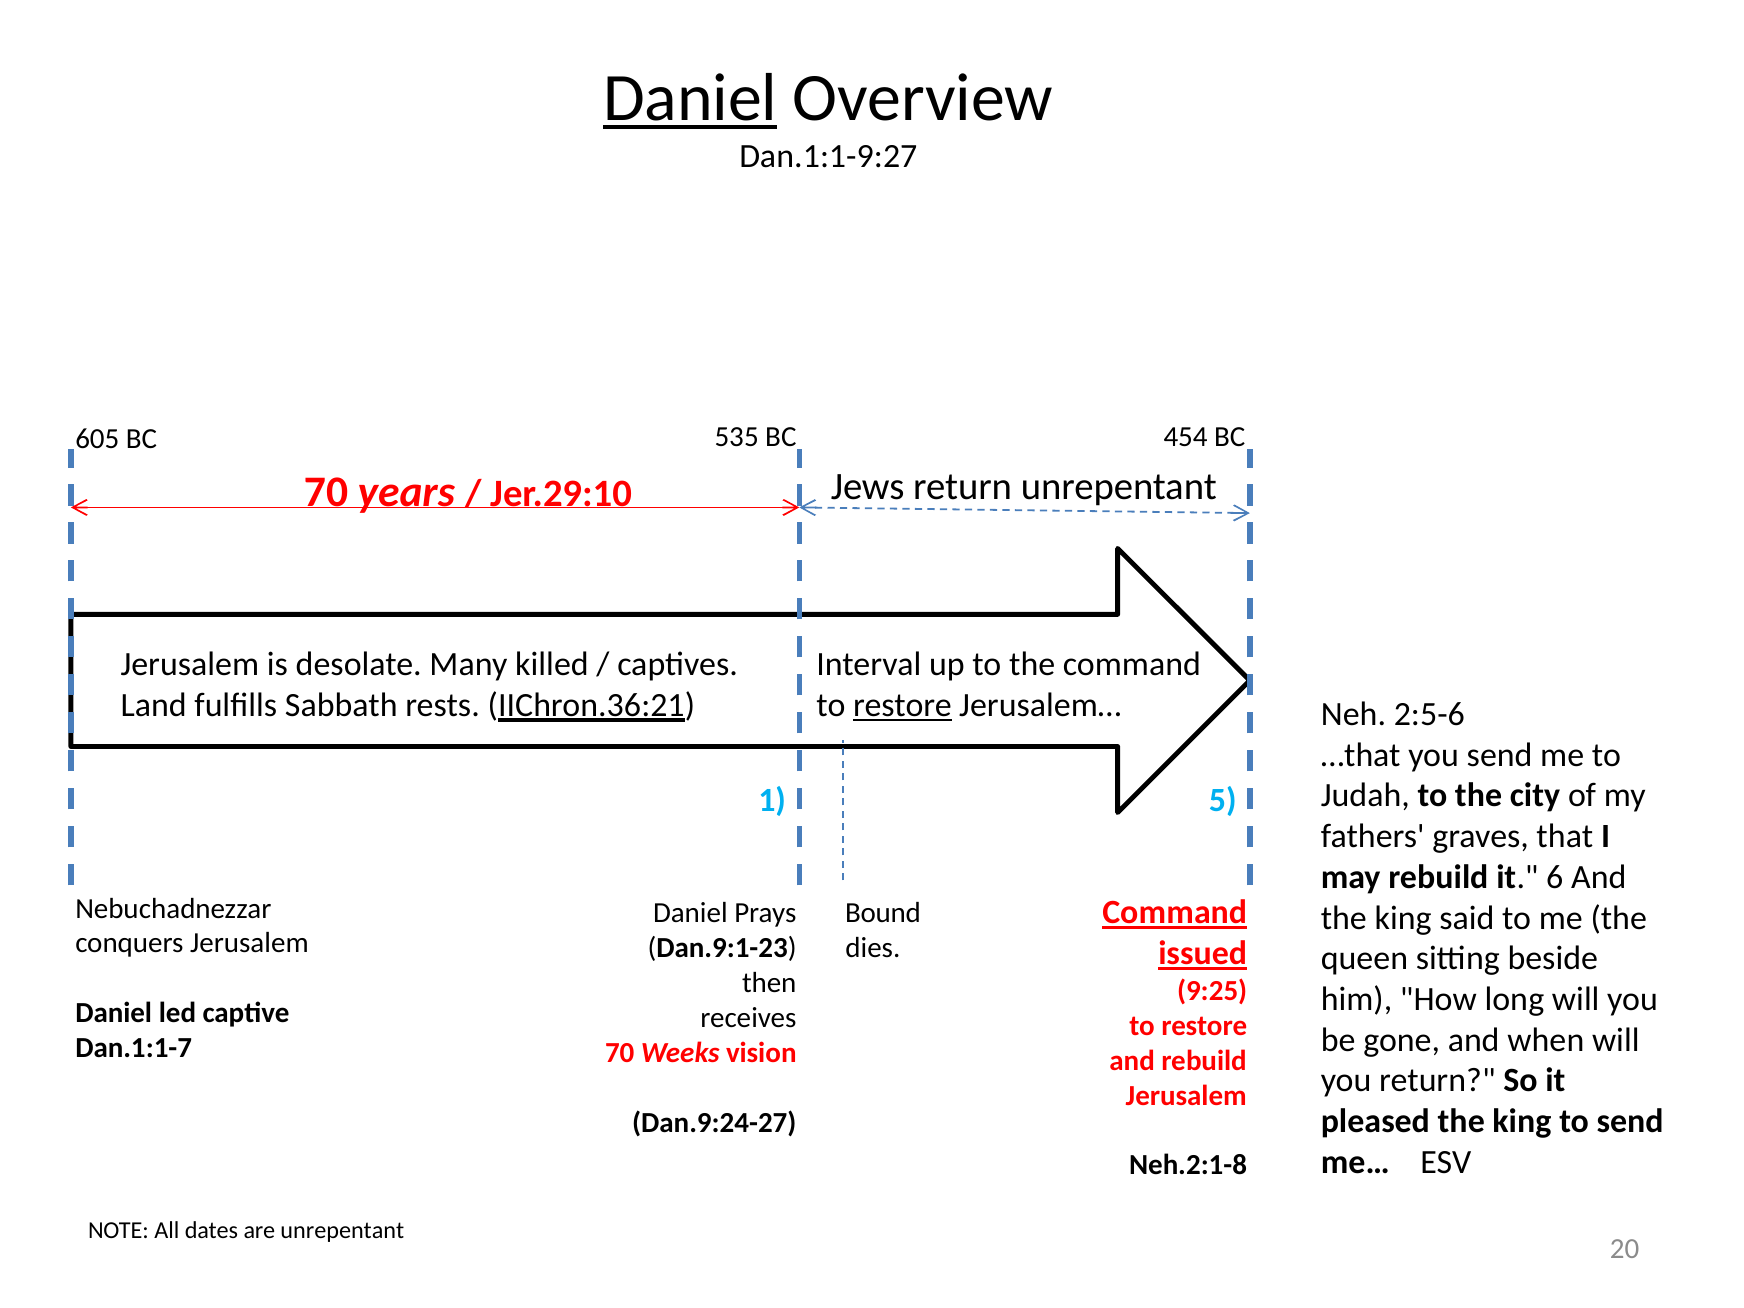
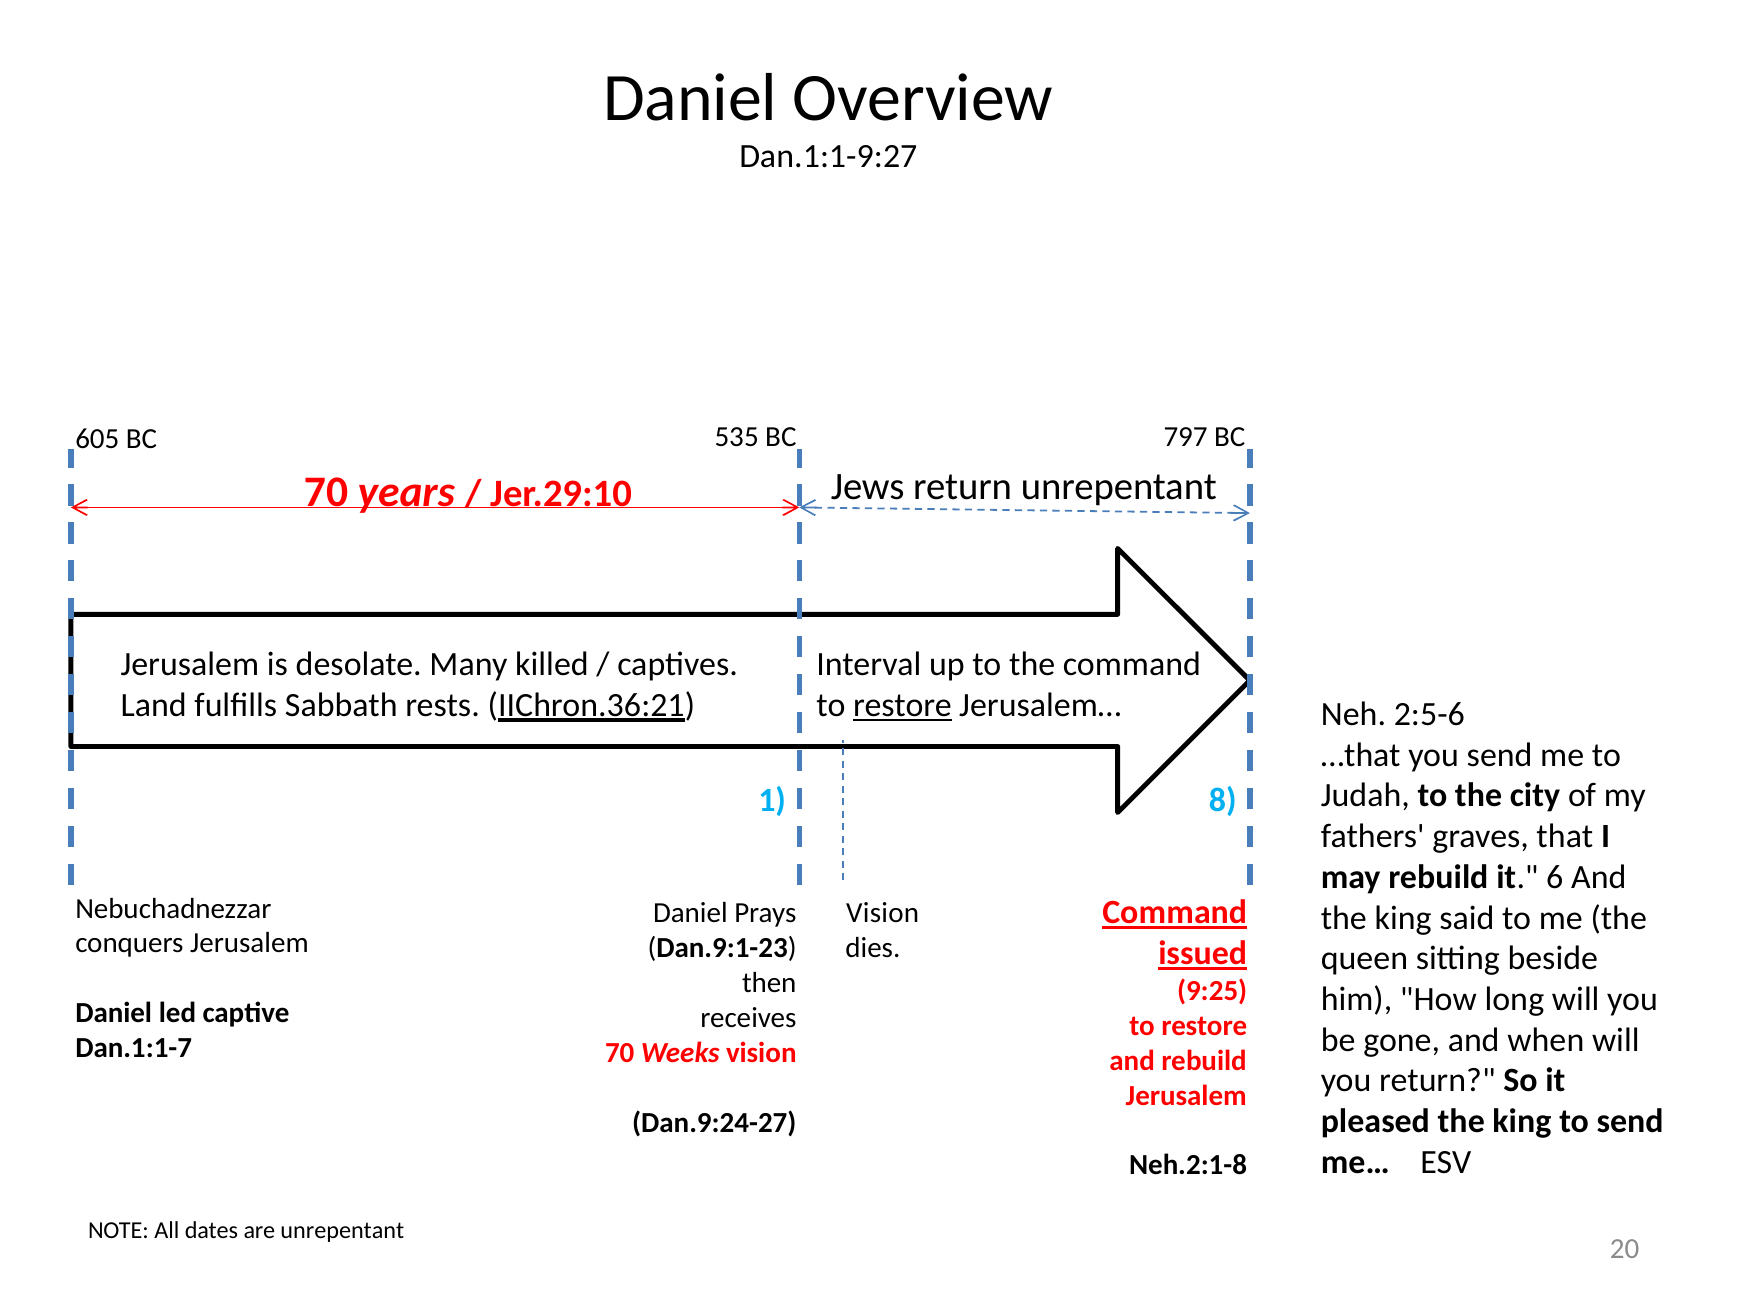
Daniel at (690, 98) underline: present -> none
454: 454 -> 797
5: 5 -> 8
Bound at (883, 913): Bound -> Vision
